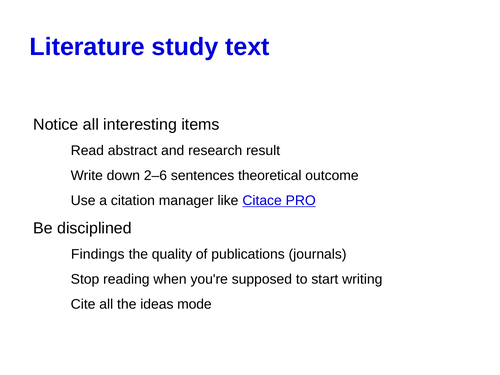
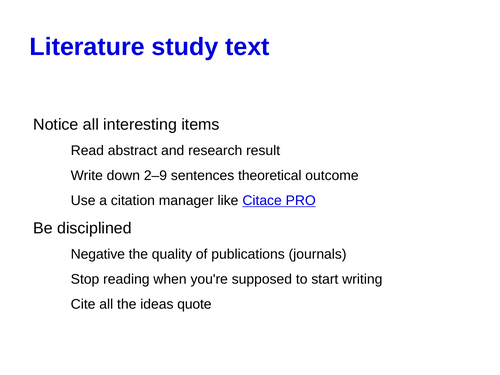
2–6: 2–6 -> 2–9
Findings: Findings -> Negative
mode: mode -> quote
